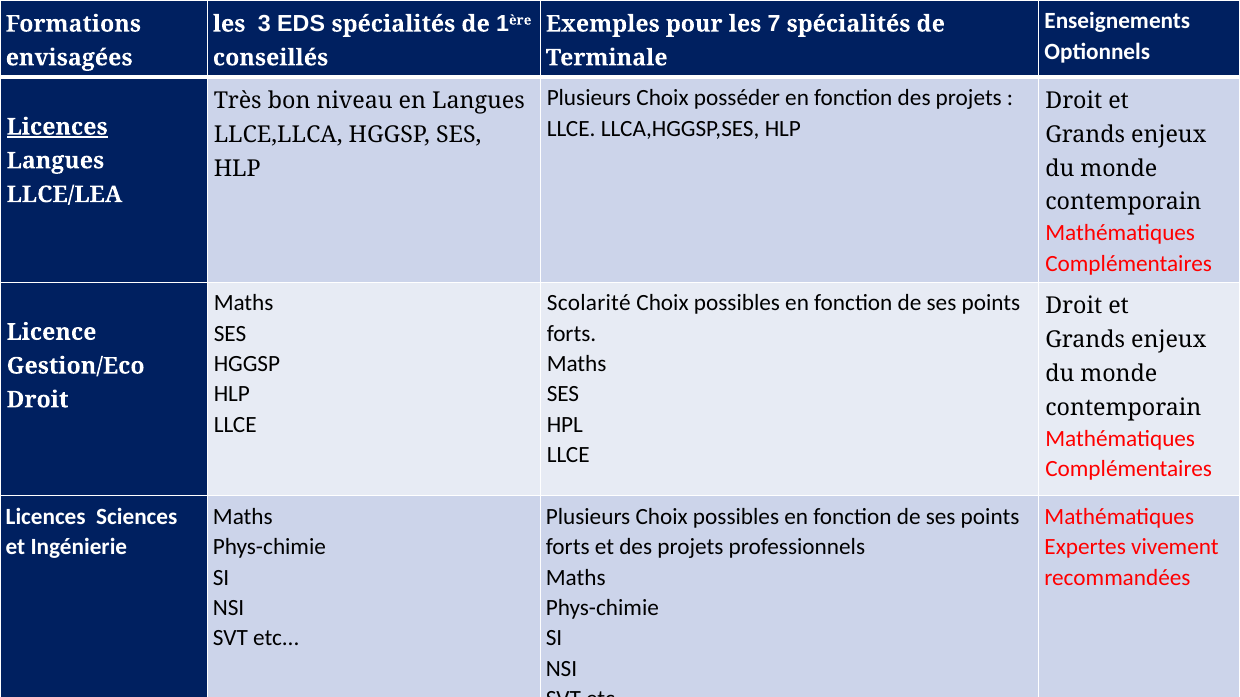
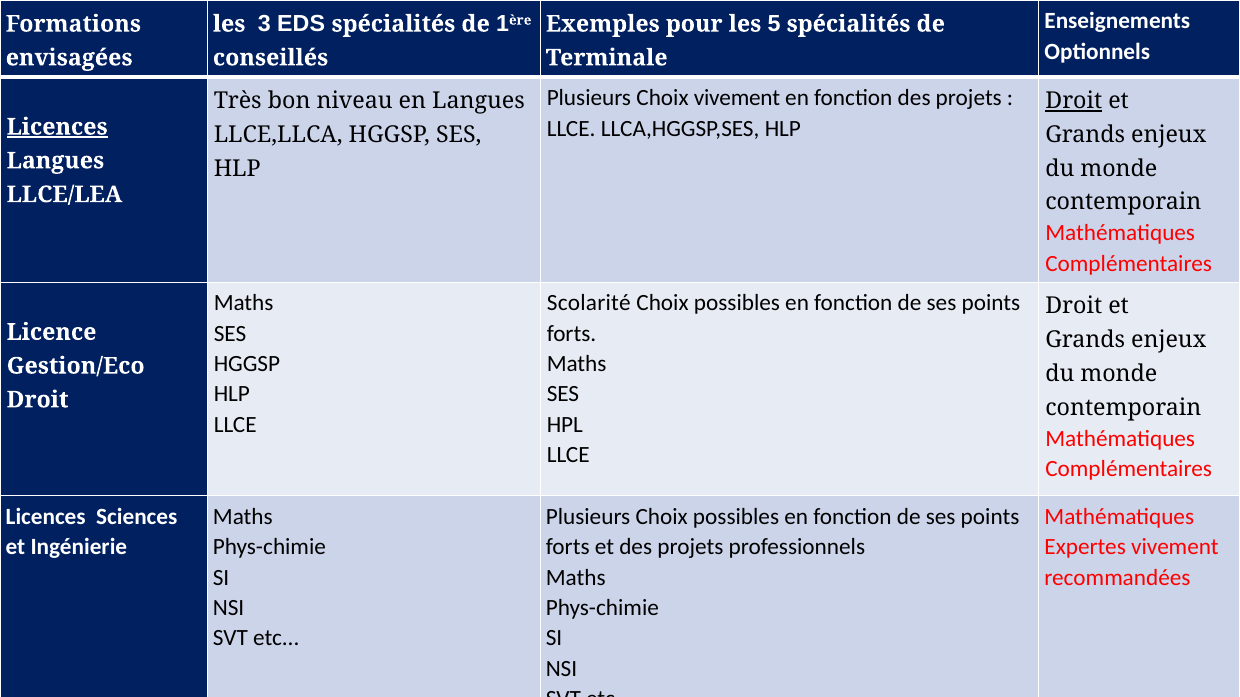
7: 7 -> 5
Choix posséder: posséder -> vivement
Droit at (1074, 101) underline: none -> present
